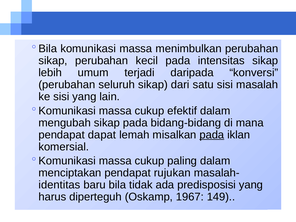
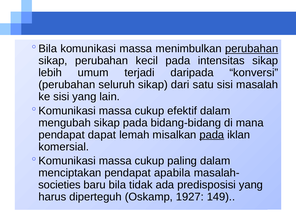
perubahan at (252, 49) underline: none -> present
rujukan: rujukan -> apabila
identitas: identitas -> societies
1967: 1967 -> 1927
